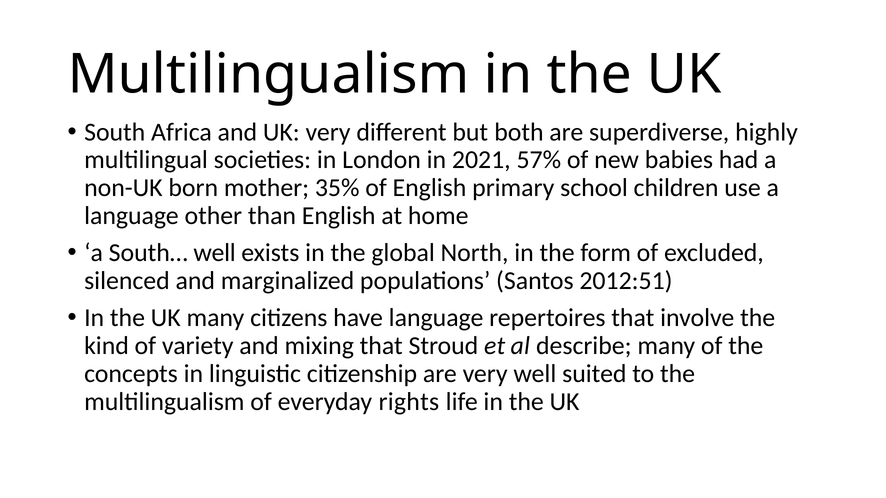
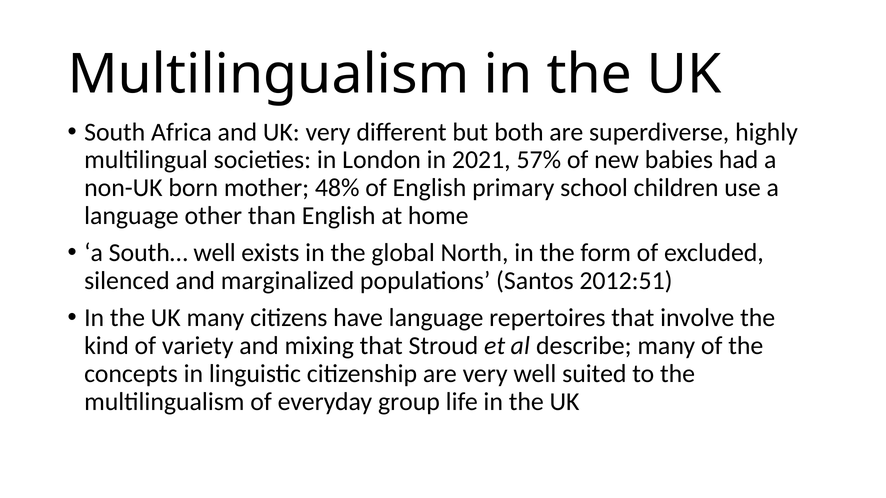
35%: 35% -> 48%
rights: rights -> group
